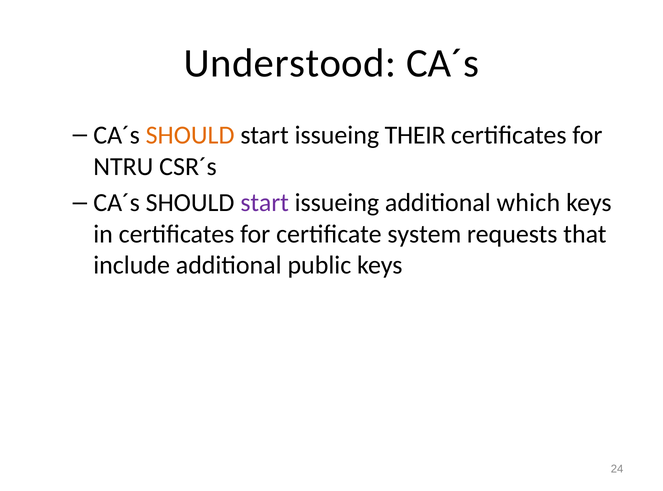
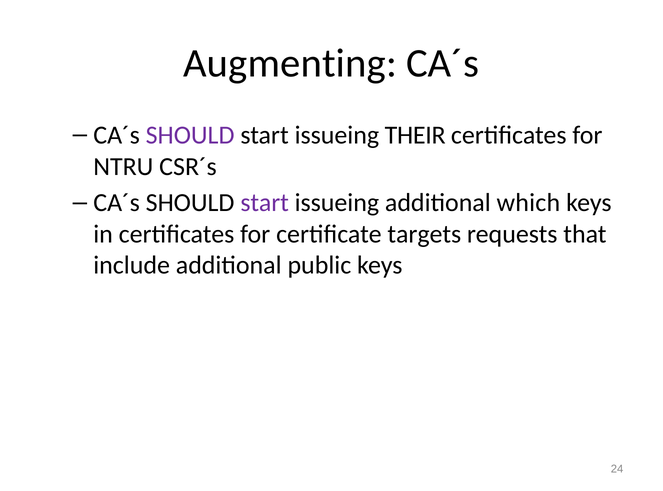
Understood: Understood -> Augmenting
SHOULD at (190, 135) colour: orange -> purple
system: system -> targets
